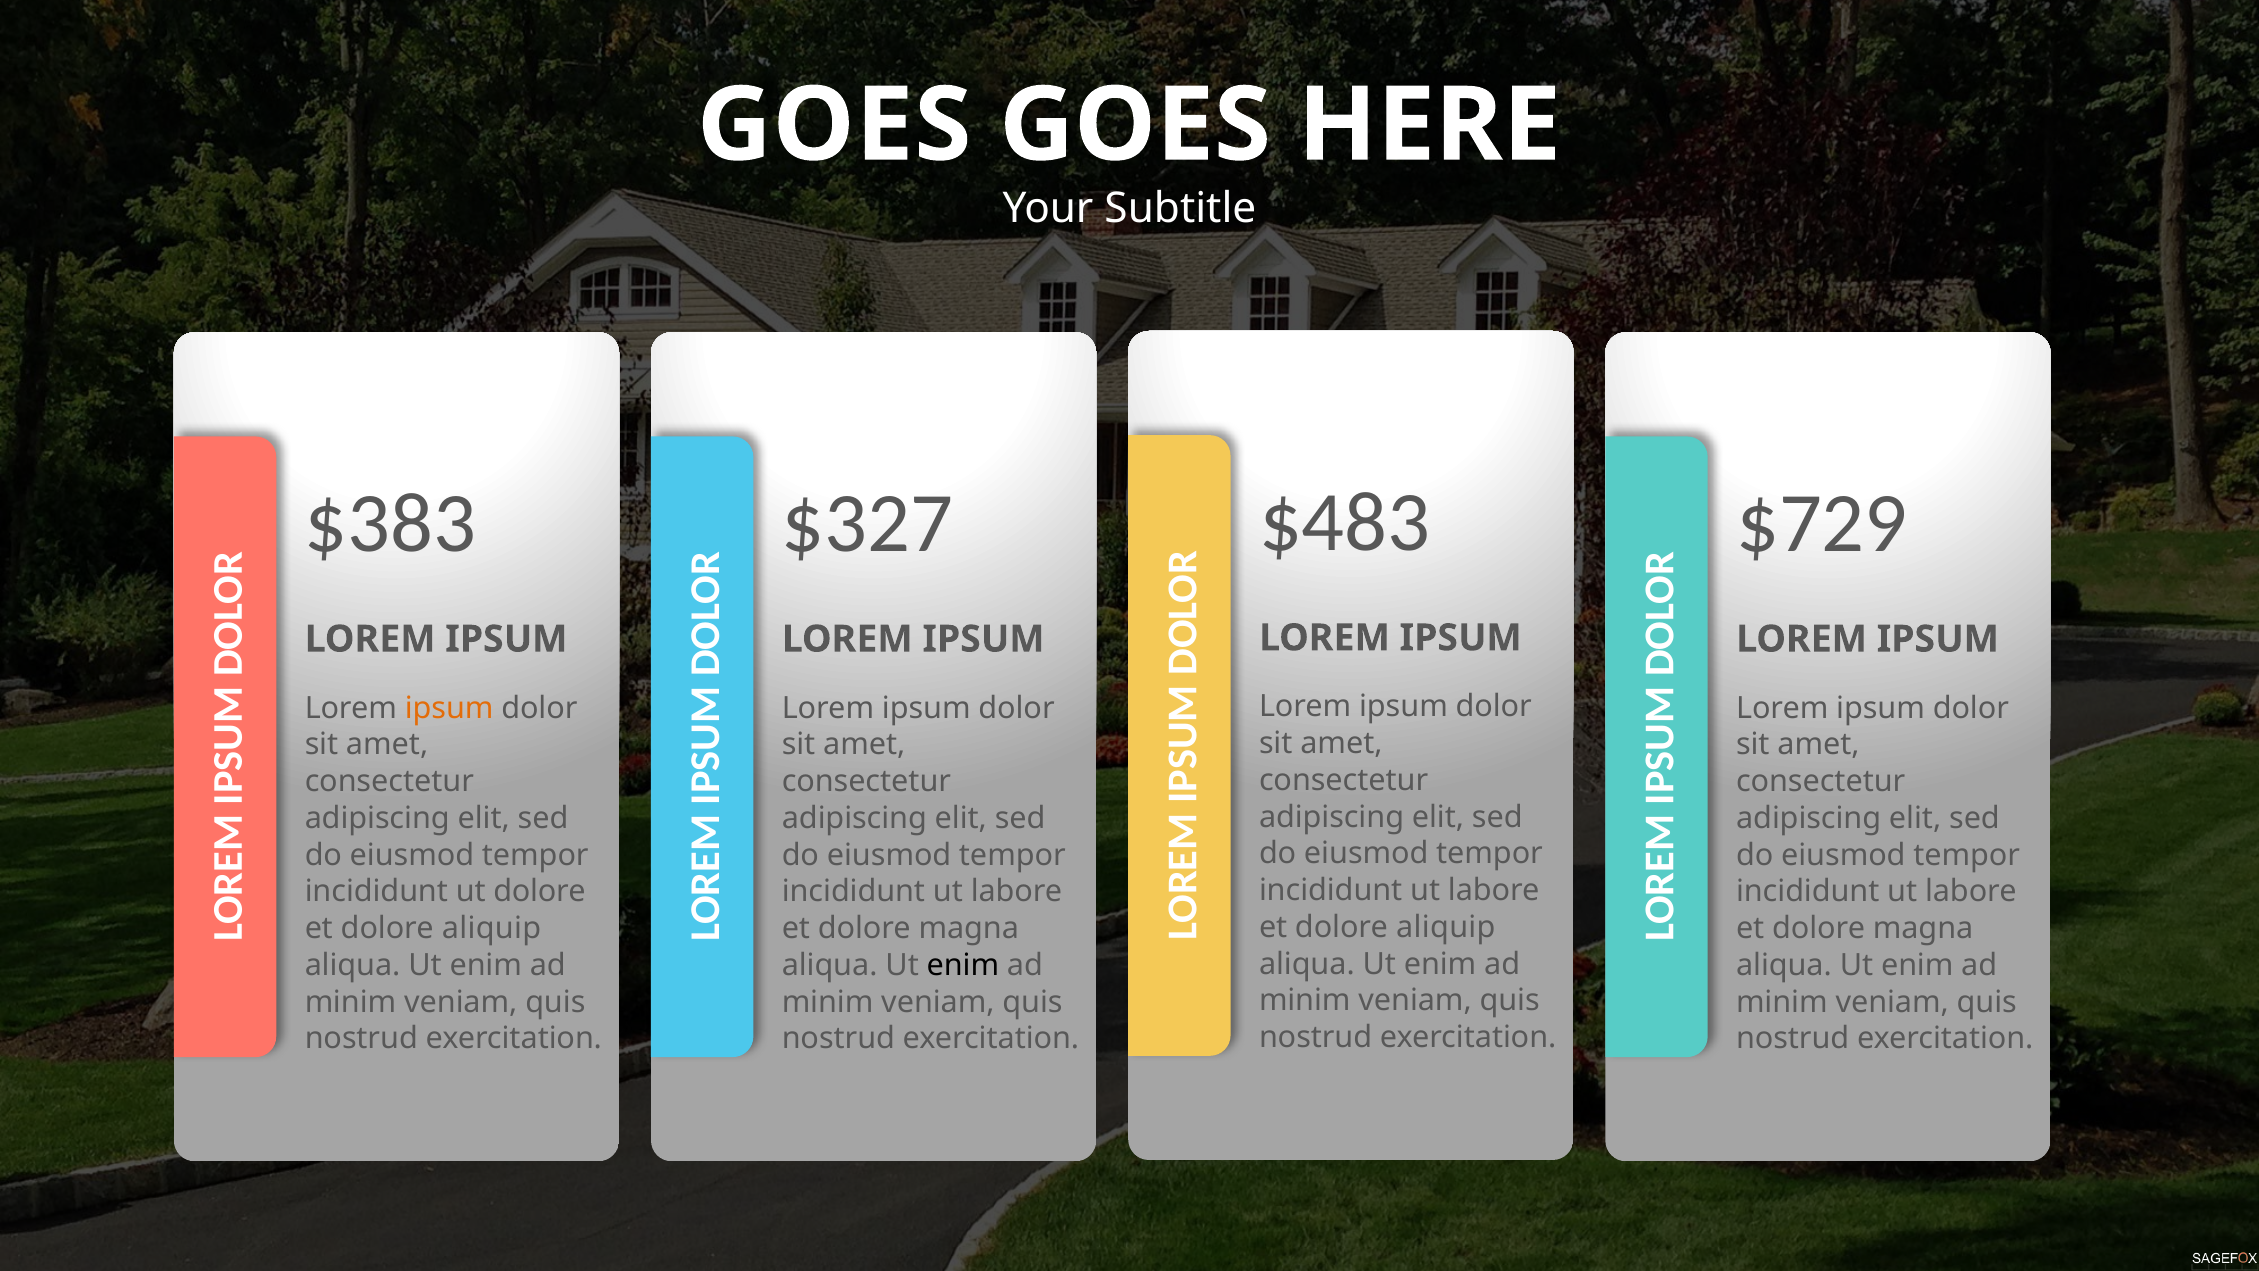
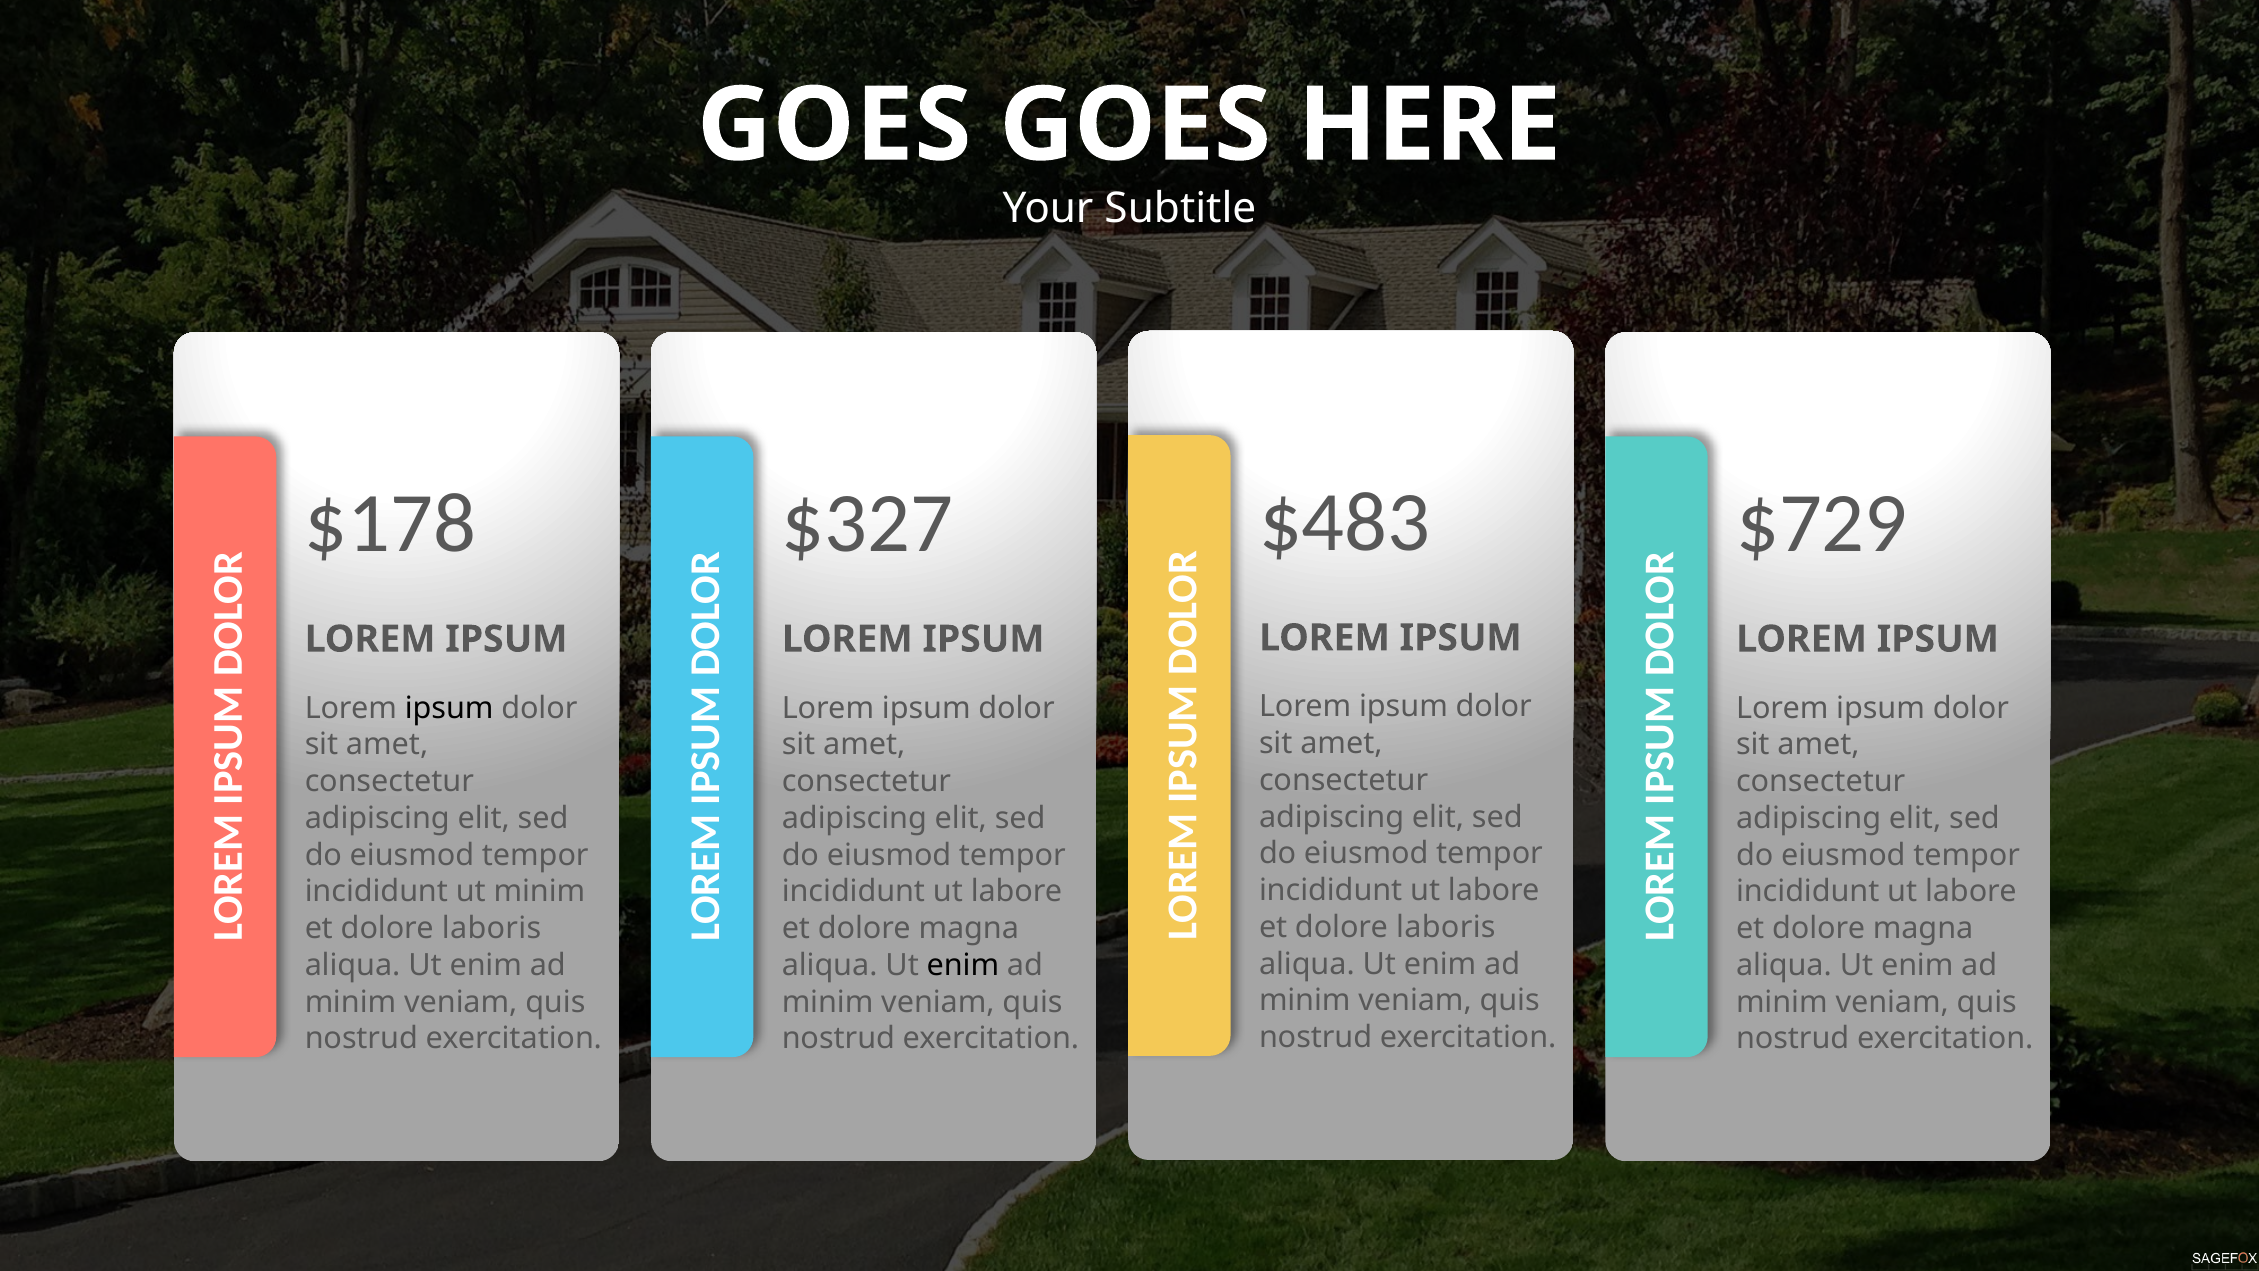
$383: $383 -> $178
ipsum at (449, 708) colour: orange -> black
ut dolore: dolore -> minim
aliquip at (1446, 927): aliquip -> laboris
aliquip at (492, 928): aliquip -> laboris
